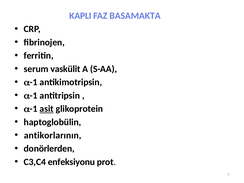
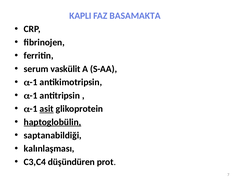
haptoglobülin underline: none -> present
antikorlarının: antikorlarının -> saptanabildiği
donörlerden: donörlerden -> kalınlaşması
enfeksiyonu: enfeksiyonu -> düşündüren
